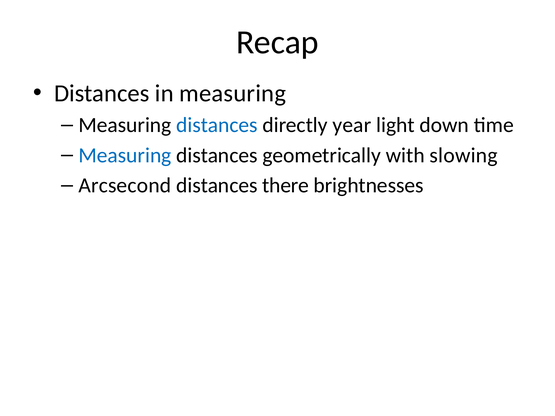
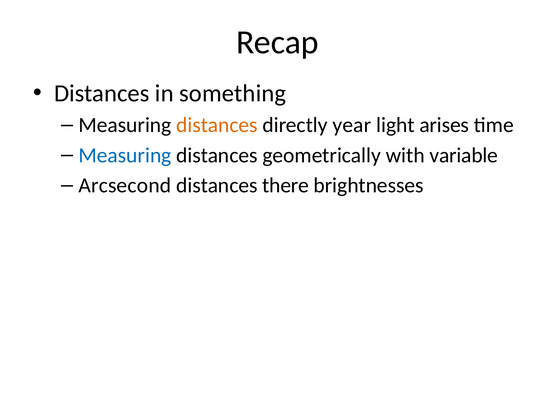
in measuring: measuring -> something
distances at (217, 125) colour: blue -> orange
down: down -> arises
slowing: slowing -> variable
